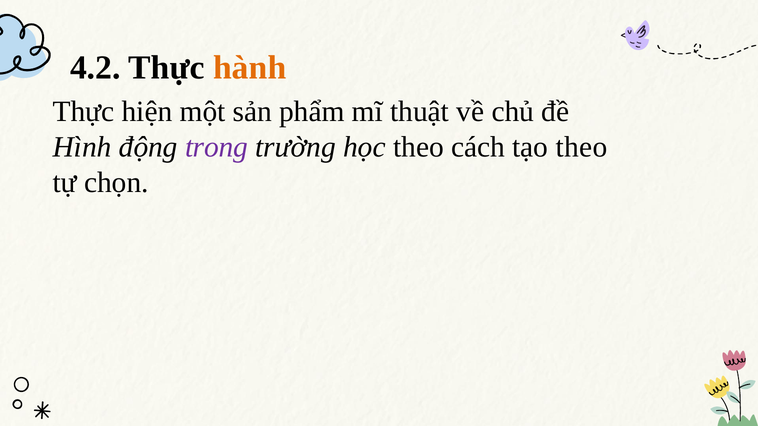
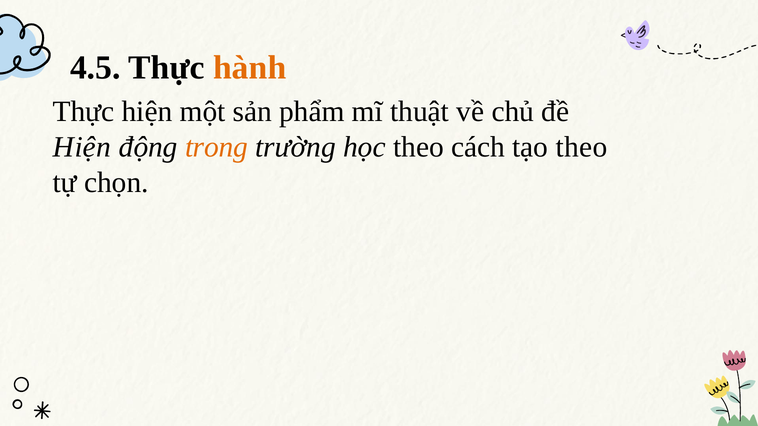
4.2: 4.2 -> 4.5
Hình at (82, 147): Hình -> Hiện
trong colour: purple -> orange
